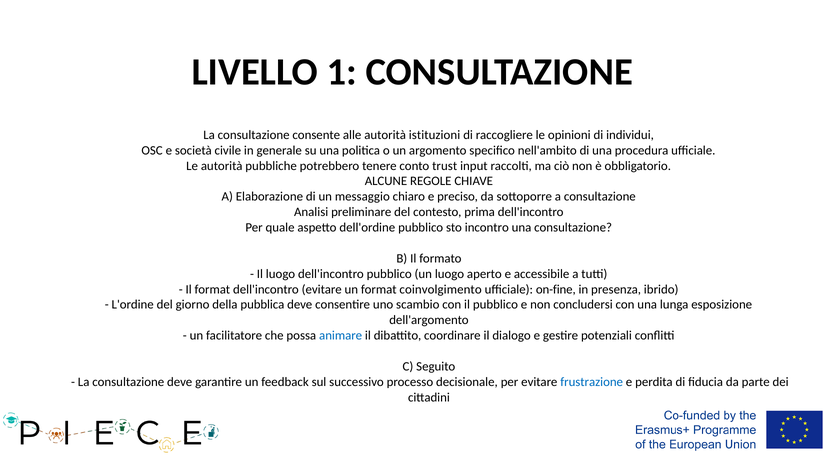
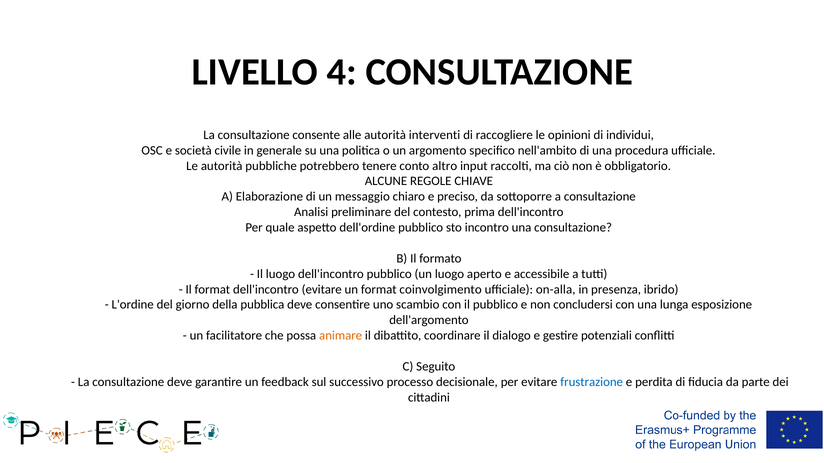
1: 1 -> 4
istituzioni: istituzioni -> interventi
trust: trust -> altro
on-fine: on-fine -> on-alla
animare colour: blue -> orange
